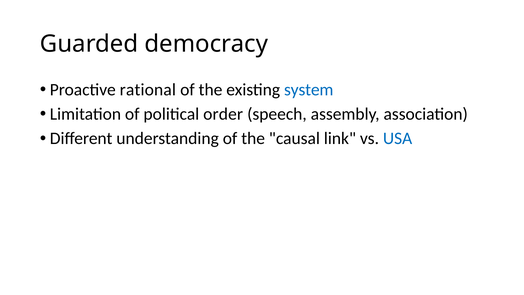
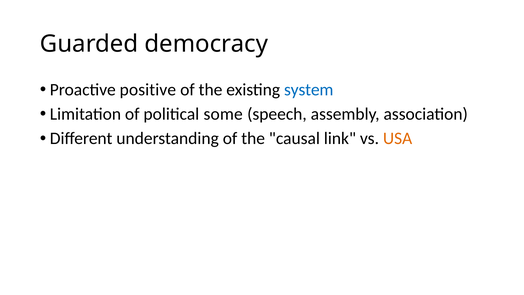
rational: rational -> positive
order: order -> some
USA colour: blue -> orange
